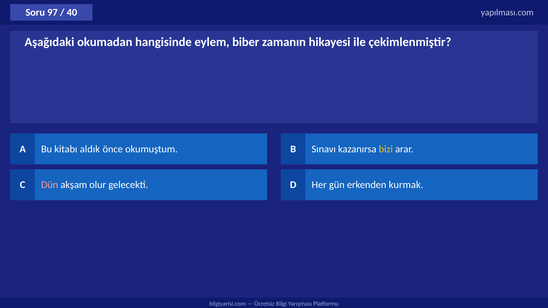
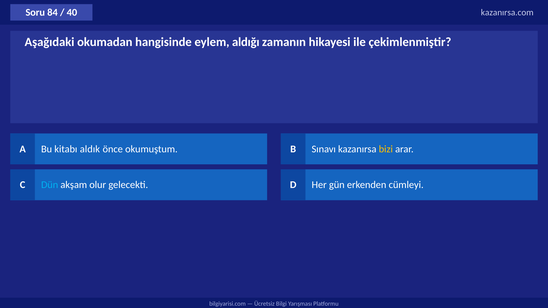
97: 97 -> 84
yapılması.com: yapılması.com -> kazanırsa.com
biber: biber -> aldığı
Dün colour: pink -> light blue
kurmak: kurmak -> cümleyi
